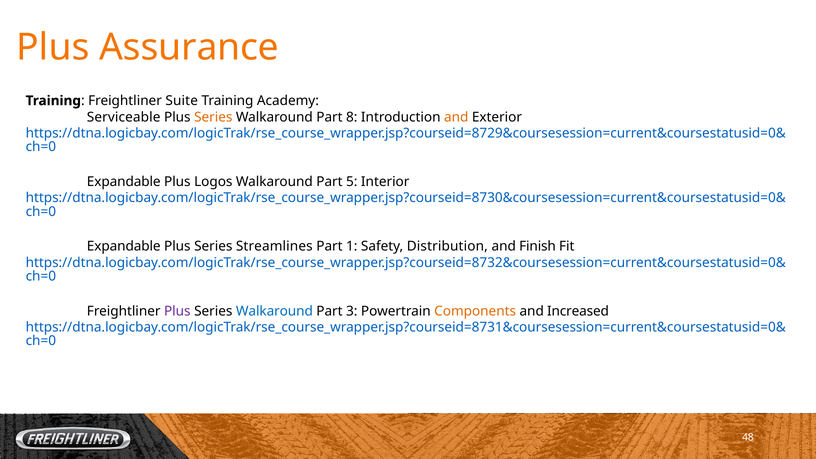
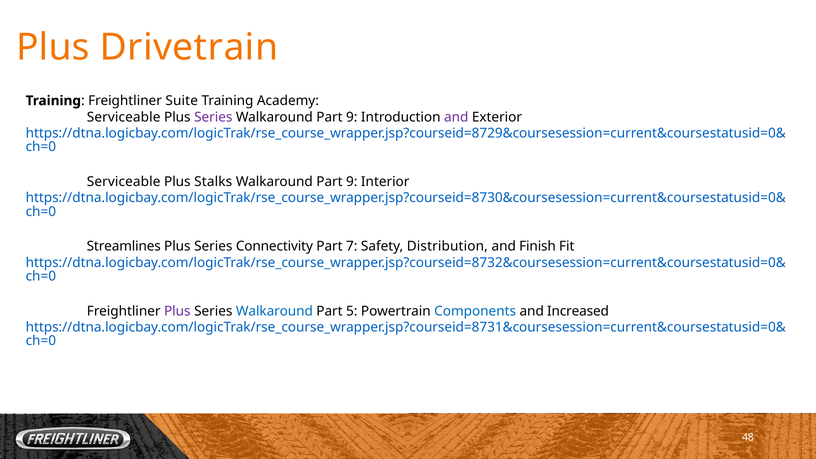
Assurance: Assurance -> Drivetrain
Series at (213, 117) colour: orange -> purple
8 at (352, 117): 8 -> 9
and at (456, 117) colour: orange -> purple
Expandable at (124, 182): Expandable -> Serviceable
Logos: Logos -> Stalks
5 at (352, 182): 5 -> 9
Expandable at (124, 246): Expandable -> Streamlines
Streamlines: Streamlines -> Connectivity
1: 1 -> 7
3: 3 -> 5
Components colour: orange -> blue
